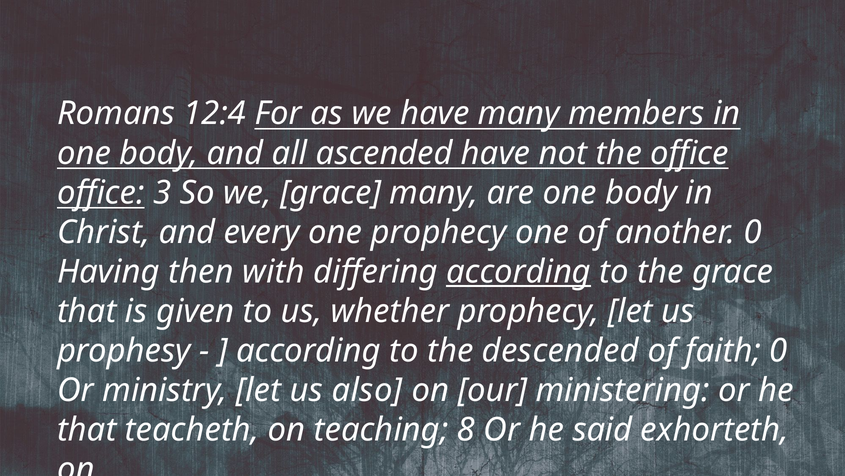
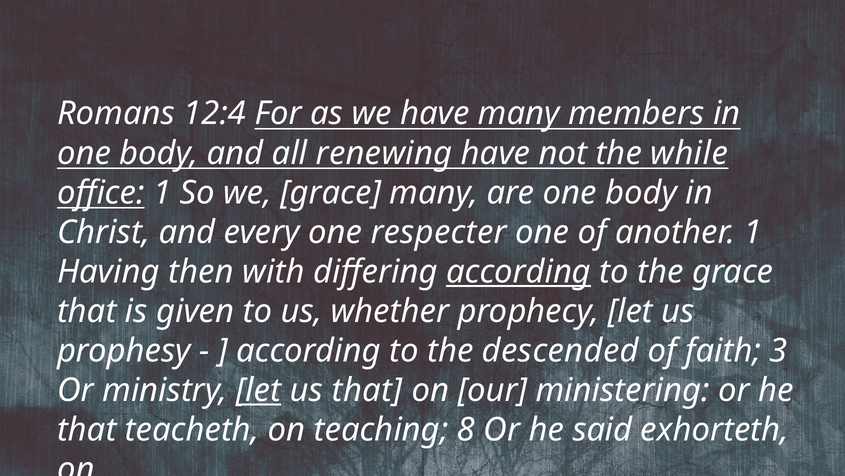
ascended: ascended -> renewing
the office: office -> while
office 3: 3 -> 1
one prophecy: prophecy -> respecter
another 0: 0 -> 1
faith 0: 0 -> 3
let at (258, 390) underline: none -> present
us also: also -> that
